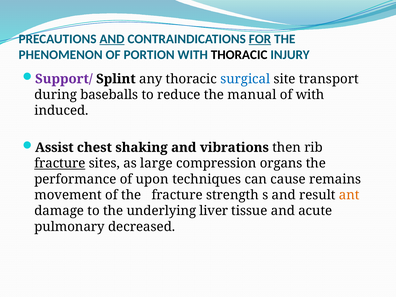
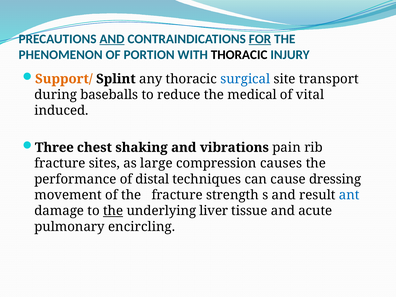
Support/ colour: purple -> orange
manual: manual -> medical
of with: with -> vital
Assist: Assist -> Three
then: then -> pain
fracture at (60, 163) underline: present -> none
organs: organs -> causes
upon: upon -> distal
remains: remains -> dressing
ant colour: orange -> blue
the at (113, 211) underline: none -> present
decreased: decreased -> encircling
